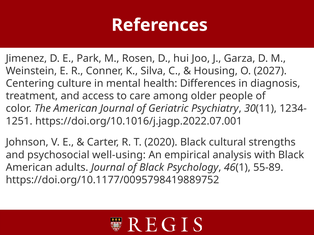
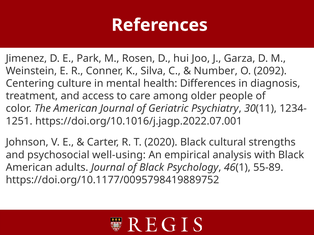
Housing: Housing -> Number
2027: 2027 -> 2092
